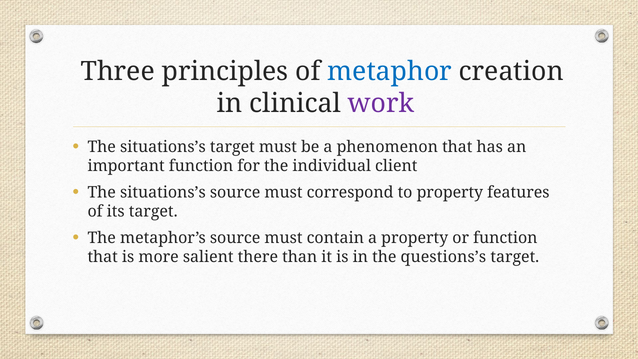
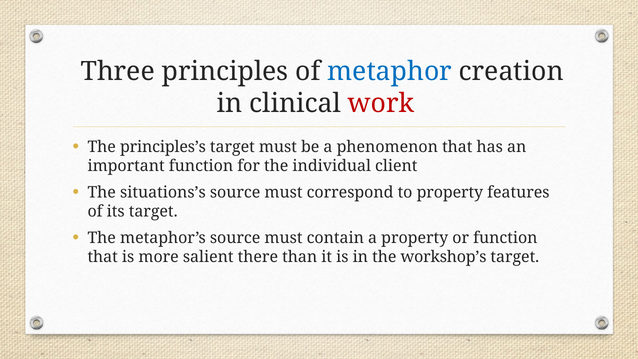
work colour: purple -> red
situations’s at (163, 147): situations’s -> principles’s
questions’s: questions’s -> workshop’s
